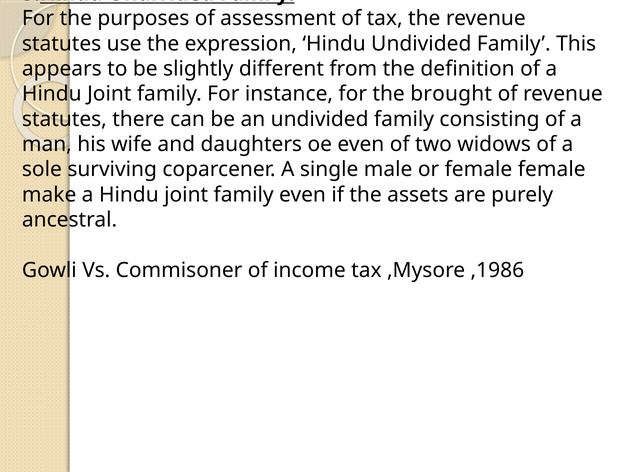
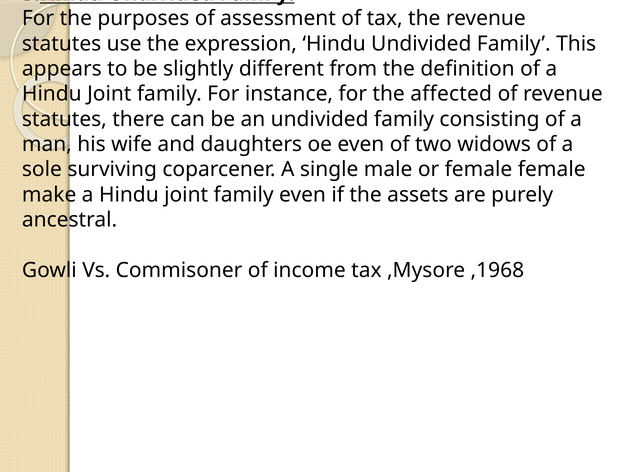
brought: brought -> affected
,1986: ,1986 -> ,1968
